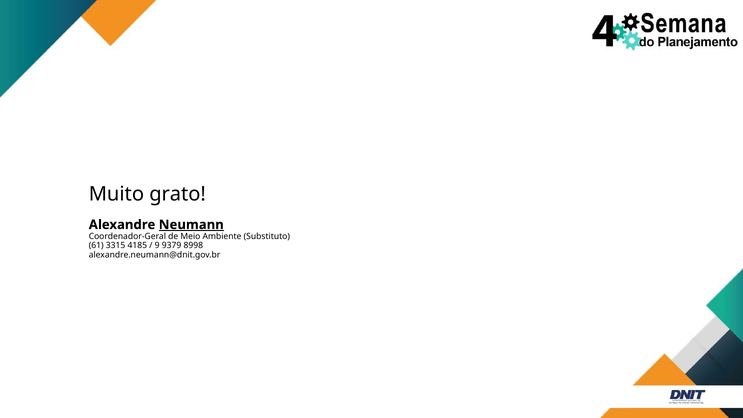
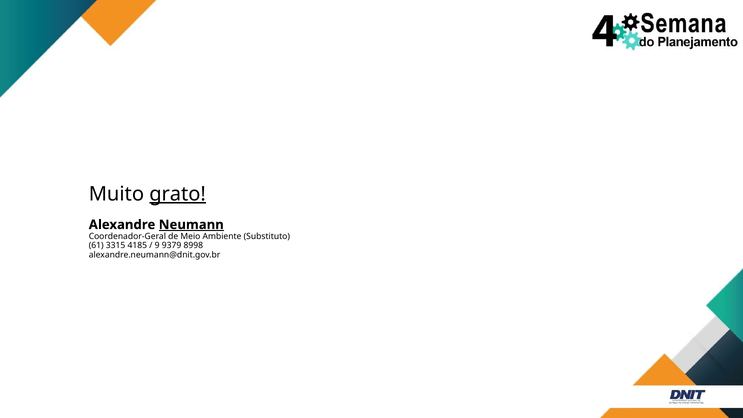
grato underline: none -> present
